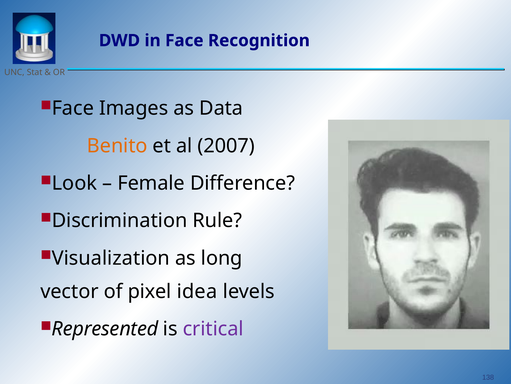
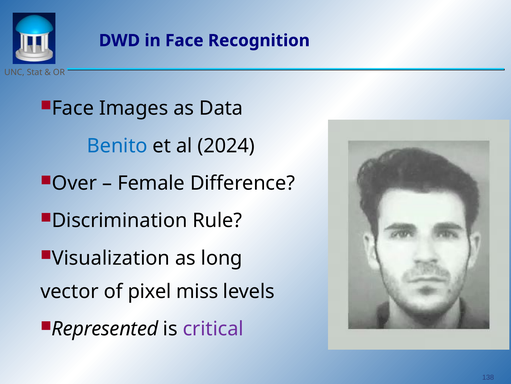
Benito colour: orange -> blue
2007: 2007 -> 2024
Look: Look -> Over
idea: idea -> miss
